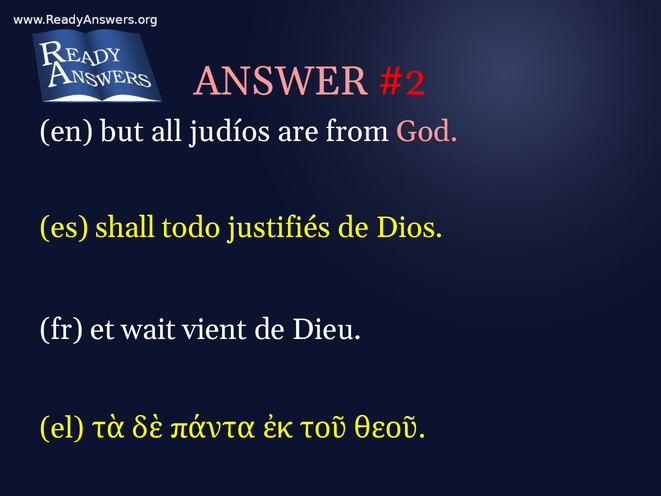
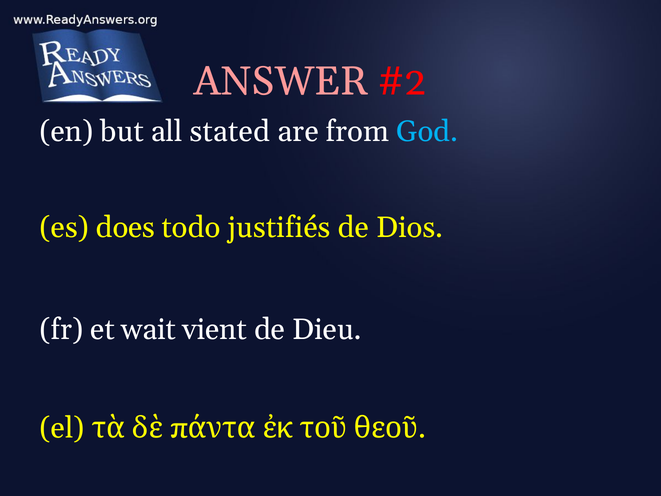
judíos: judíos -> stated
God colour: pink -> light blue
shall: shall -> does
